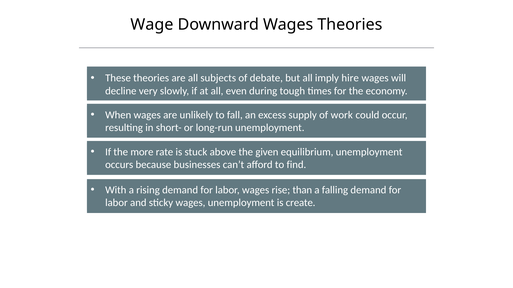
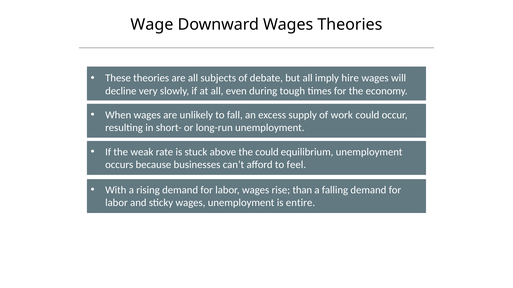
more: more -> weak
the given: given -> could
find: find -> feel
create: create -> entire
